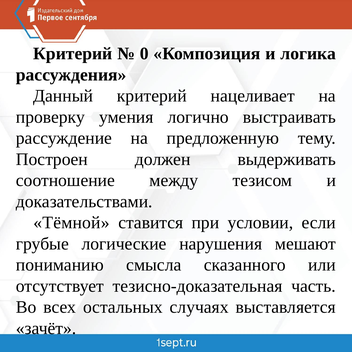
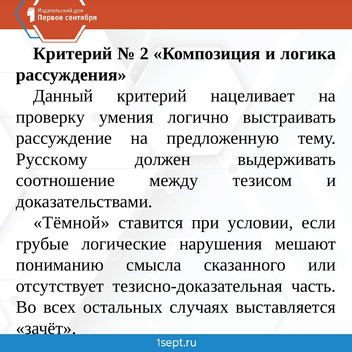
0: 0 -> 2
Построен: Построен -> Русскому
